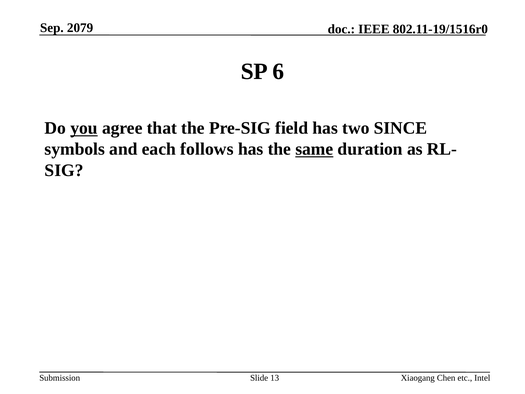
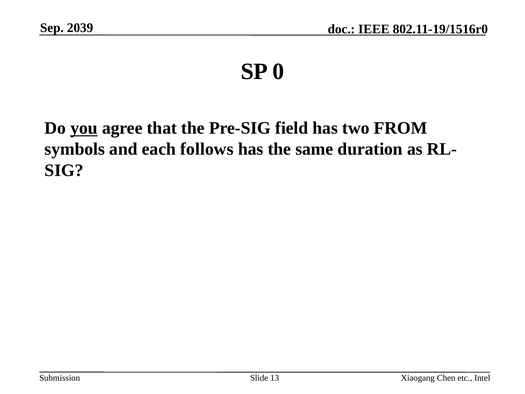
2079: 2079 -> 2039
6: 6 -> 0
SINCE: SINCE -> FROM
same underline: present -> none
